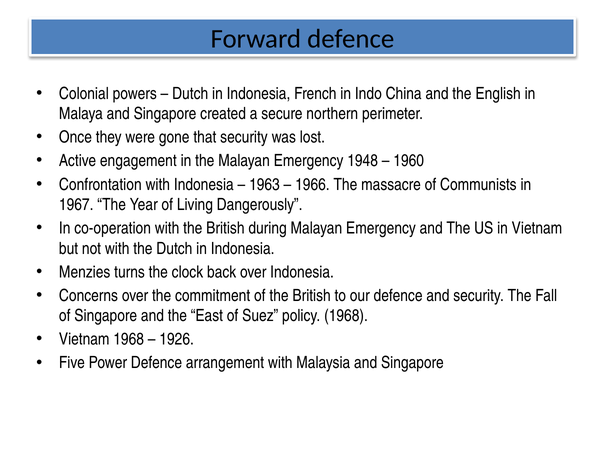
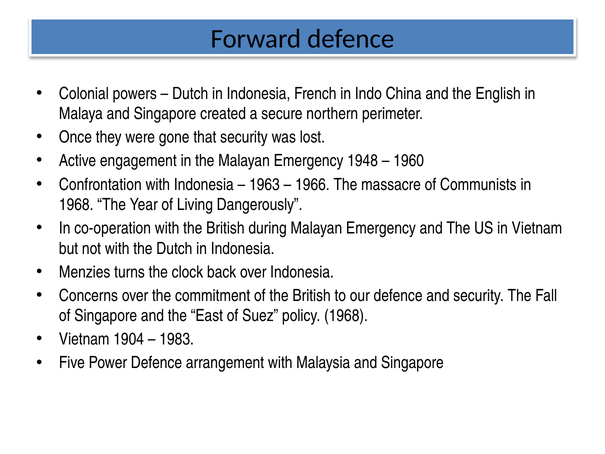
1967 at (76, 205): 1967 -> 1968
Vietnam 1968: 1968 -> 1904
1926: 1926 -> 1983
